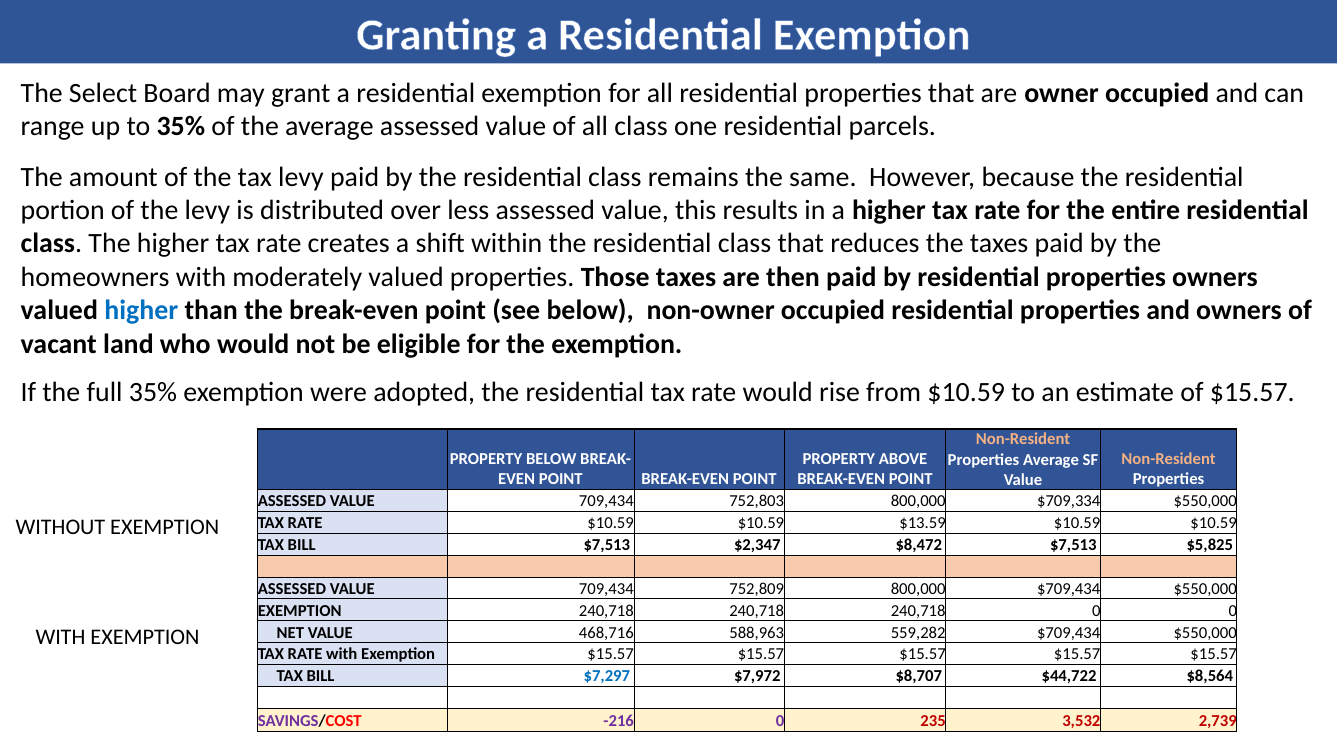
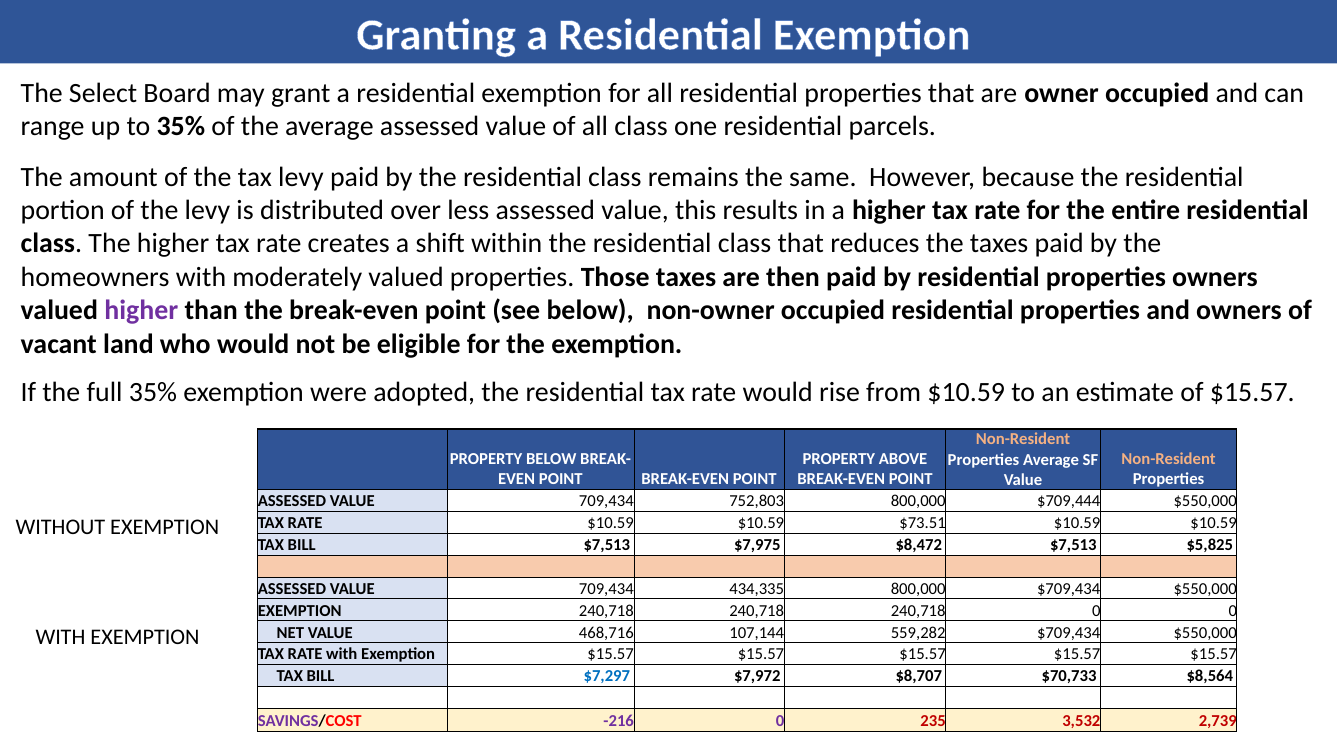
higher at (141, 311) colour: blue -> purple
$709,334: $709,334 -> $709,444
$13.59: $13.59 -> $73.51
$2,347: $2,347 -> $7,975
752,809: 752,809 -> 434,335
588,963: 588,963 -> 107,144
$44,722: $44,722 -> $70,733
